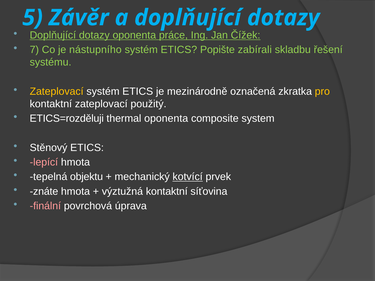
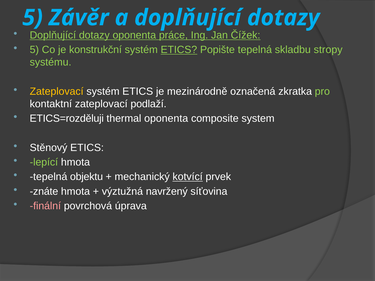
7 at (34, 50): 7 -> 5
nástupního: nástupního -> konstrukční
ETICS at (179, 50) underline: none -> present
Popište zabírali: zabírali -> tepelná
řešení: řešení -> stropy
pro colour: yellow -> light green
použitý: použitý -> podlaží
lepící colour: pink -> light green
výztužná kontaktní: kontaktní -> navržený
